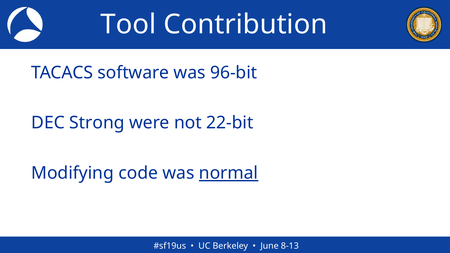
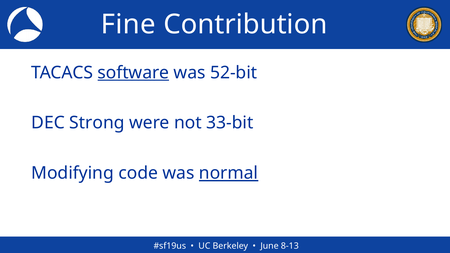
Tool: Tool -> Fine
software underline: none -> present
96-bit: 96-bit -> 52-bit
22-bit: 22-bit -> 33-bit
